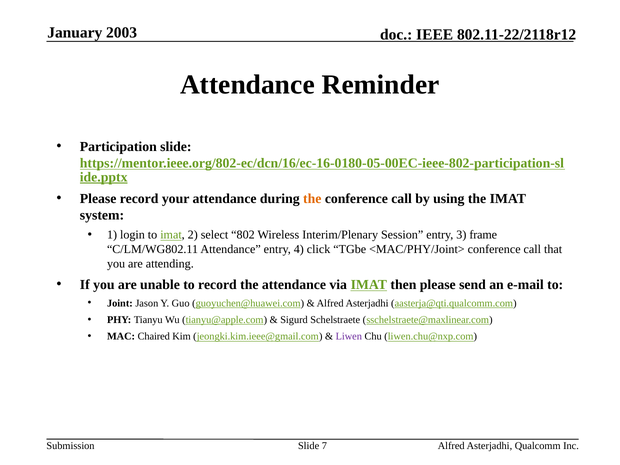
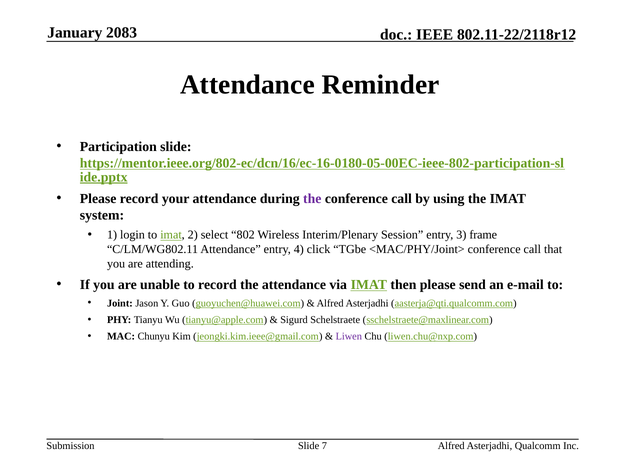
2003: 2003 -> 2083
the at (312, 199) colour: orange -> purple
Chaired: Chaired -> Chunyu
